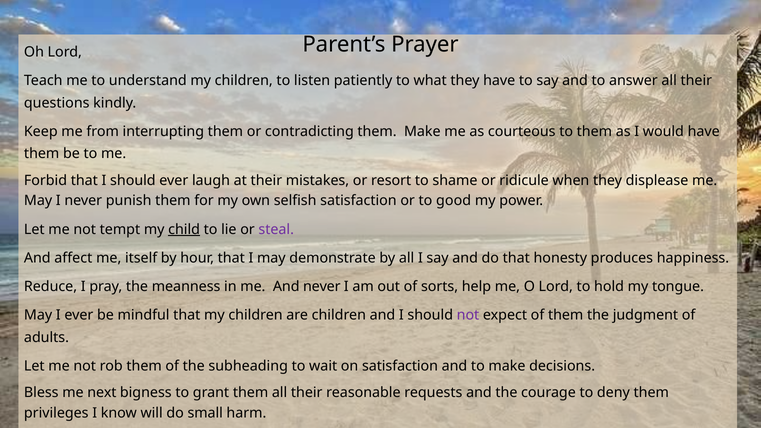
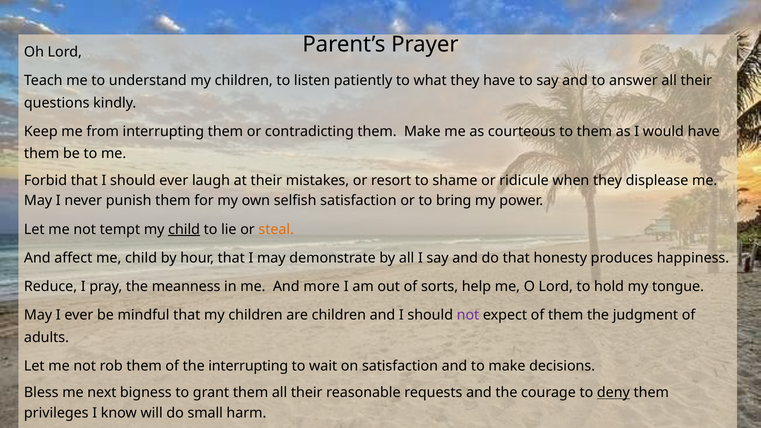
good: good -> bring
steal colour: purple -> orange
me itself: itself -> child
And never: never -> more
the subheading: subheading -> interrupting
deny underline: none -> present
